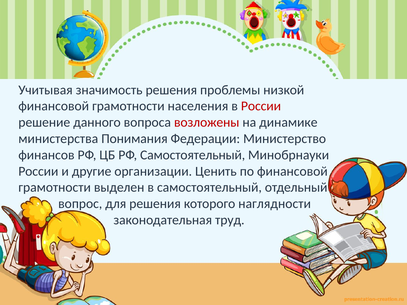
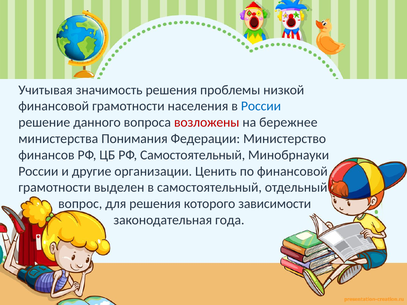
России at (261, 106) colour: red -> blue
динамике: динамике -> бережнее
наглядности: наглядности -> зависимости
труд: труд -> года
